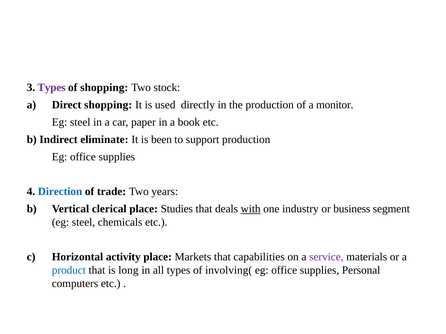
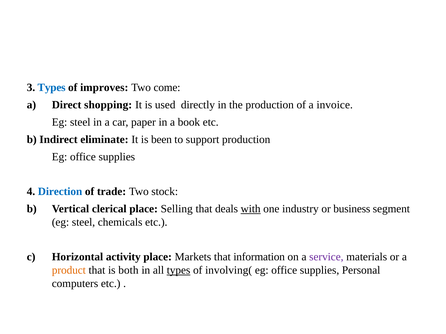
Types at (52, 88) colour: purple -> blue
of shopping: shopping -> improves
stock: stock -> come
monitor: monitor -> invoice
years: years -> stock
Studies: Studies -> Selling
capabilities: capabilities -> information
product colour: blue -> orange
long: long -> both
types at (179, 271) underline: none -> present
